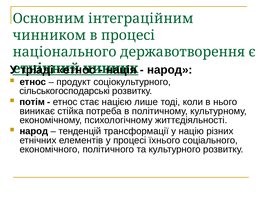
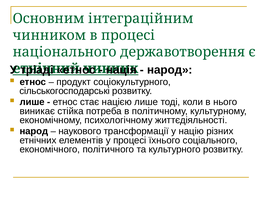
потім at (32, 102): потім -> лише
тенденцій: тенденцій -> наукового
